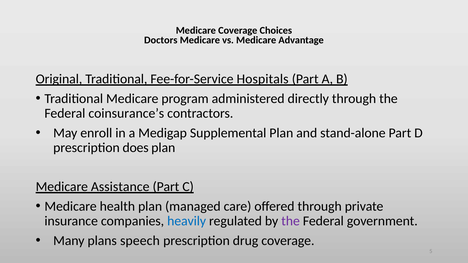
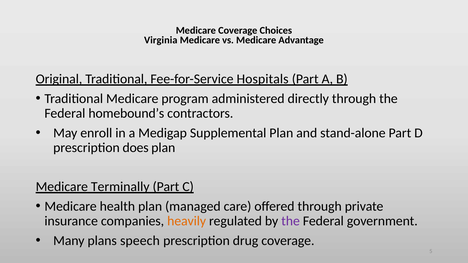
Doctors: Doctors -> Virginia
coinsurance’s: coinsurance’s -> homebound’s
Assistance: Assistance -> Terminally
heavily colour: blue -> orange
